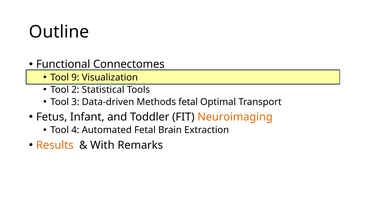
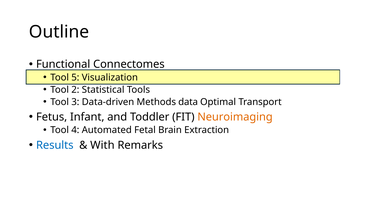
9: 9 -> 5
Methods fetal: fetal -> data
Results colour: orange -> blue
